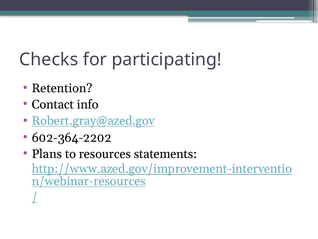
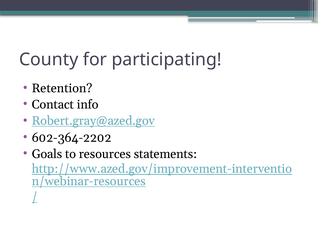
Checks: Checks -> County
Plans: Plans -> Goals
